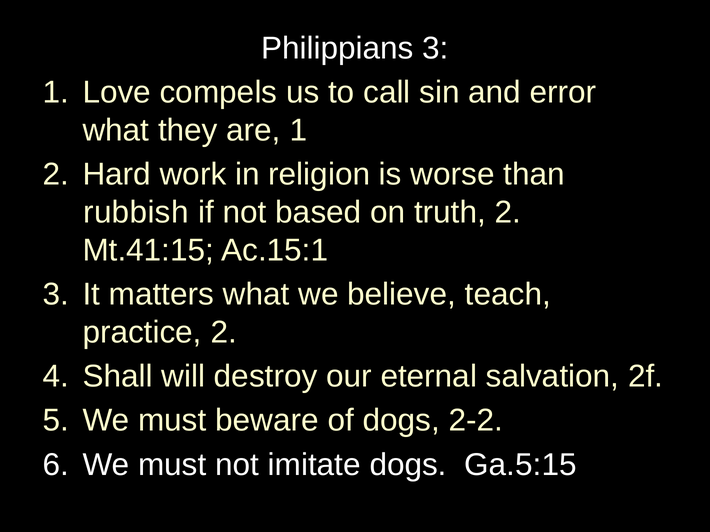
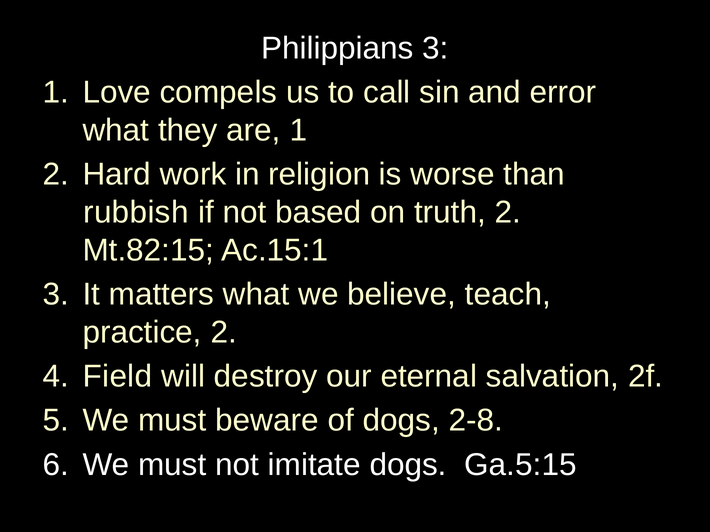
Mt.41:15: Mt.41:15 -> Mt.82:15
Shall: Shall -> Field
2-2: 2-2 -> 2-8
